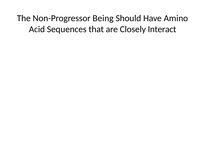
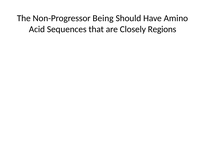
Interact: Interact -> Regions
